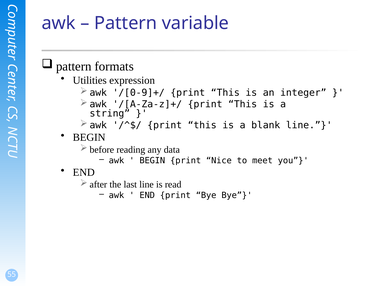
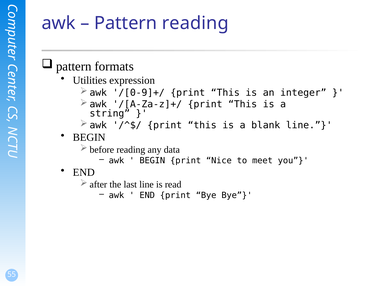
Pattern variable: variable -> reading
